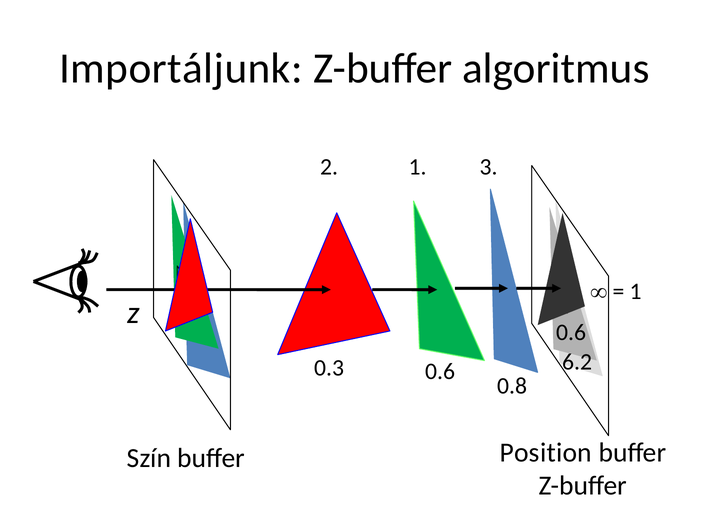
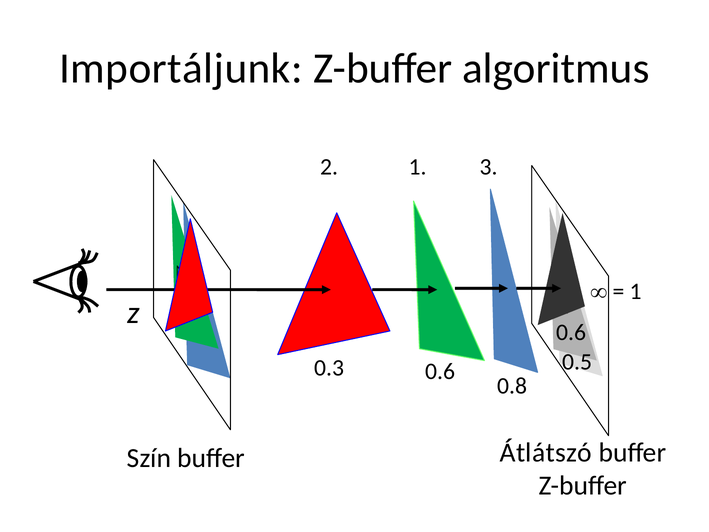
6.2: 6.2 -> 0.5
Position: Position -> Átlátszó
